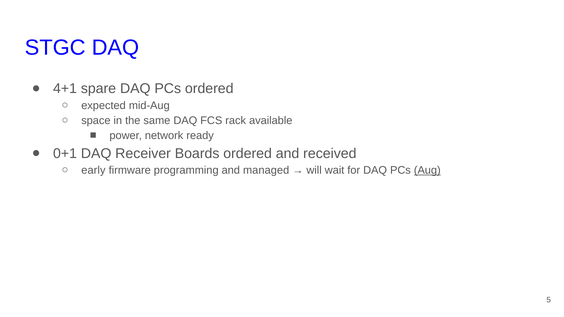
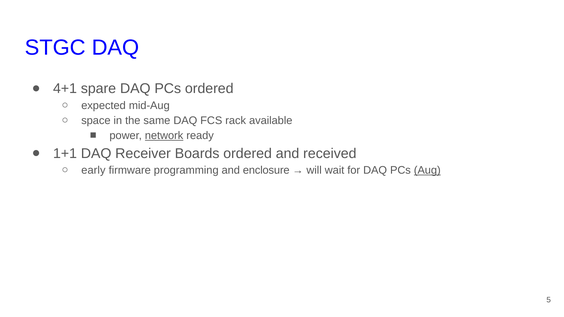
network underline: none -> present
0+1: 0+1 -> 1+1
managed: managed -> enclosure
